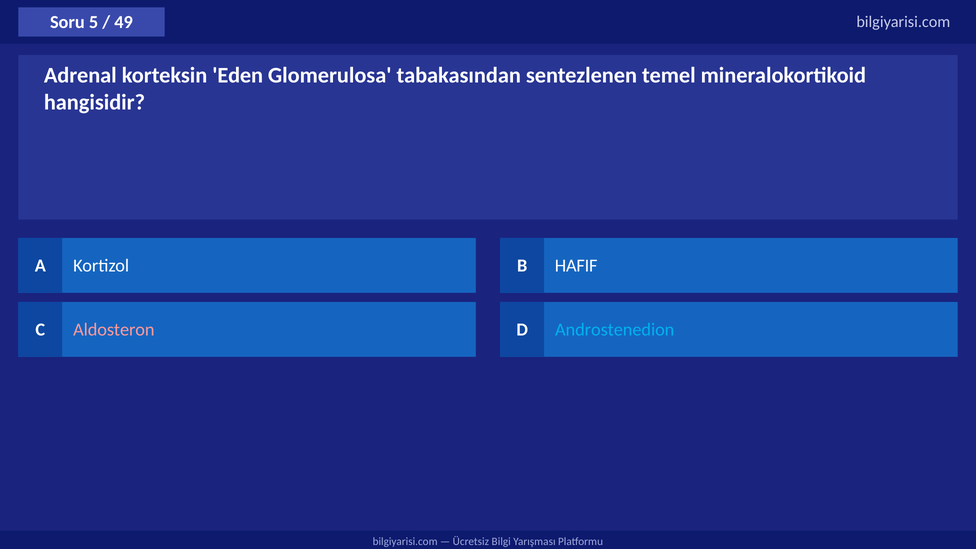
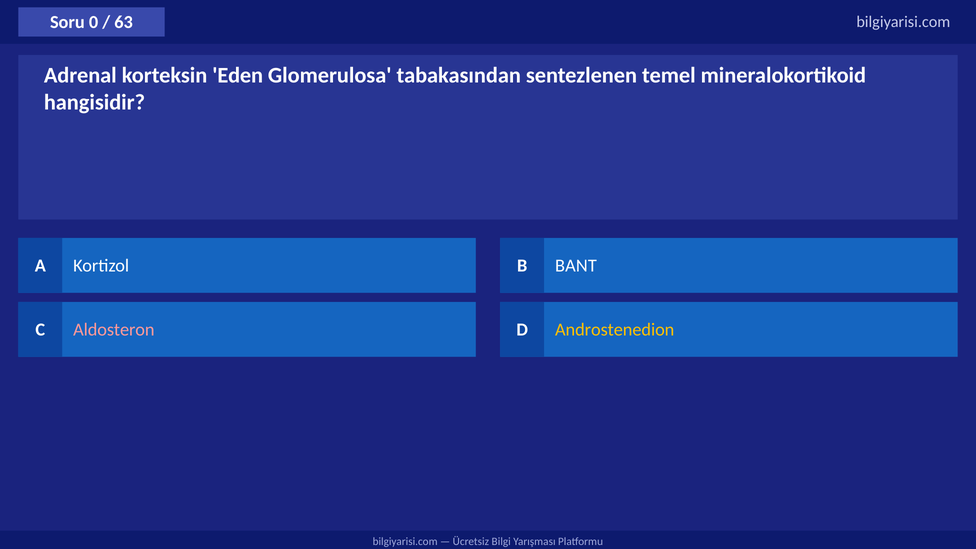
5: 5 -> 0
49: 49 -> 63
HAFIF: HAFIF -> BANT
Androstenedion colour: light blue -> yellow
